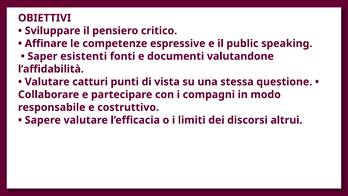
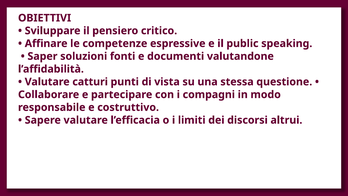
esistenti: esistenti -> soluzioni
